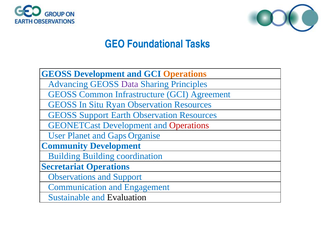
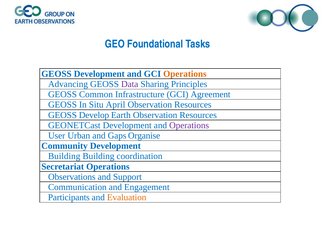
Ryan: Ryan -> April
GEOSS Support: Support -> Develop
Operations at (189, 125) colour: red -> purple
Planet: Planet -> Urban
Sustainable: Sustainable -> Participants
Evaluation colour: black -> orange
